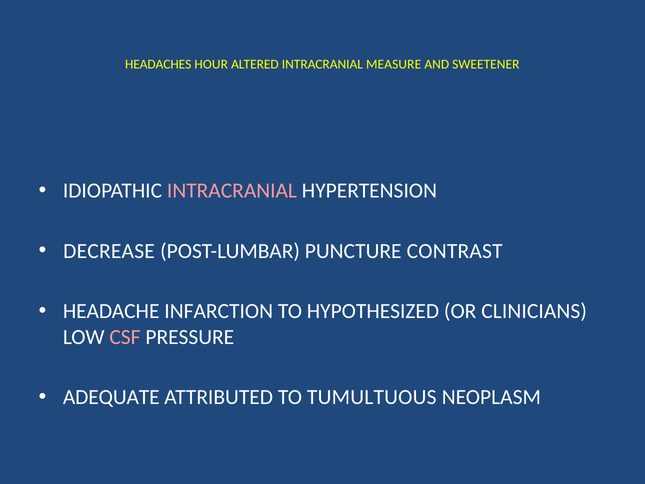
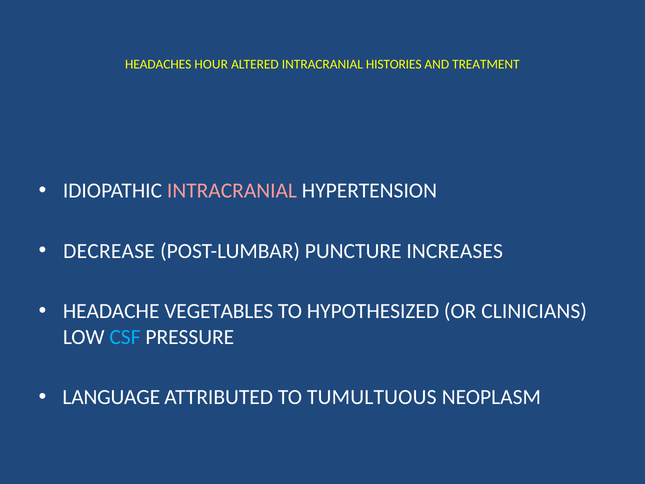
MEASURE: MEASURE -> HISTORIES
SWEETENER: SWEETENER -> TREATMENT
CONTRAST: CONTRAST -> INCREASES
INFARCTION: INFARCTION -> VEGETABLES
CSF colour: pink -> light blue
ADEQUATE: ADEQUATE -> LANGUAGE
